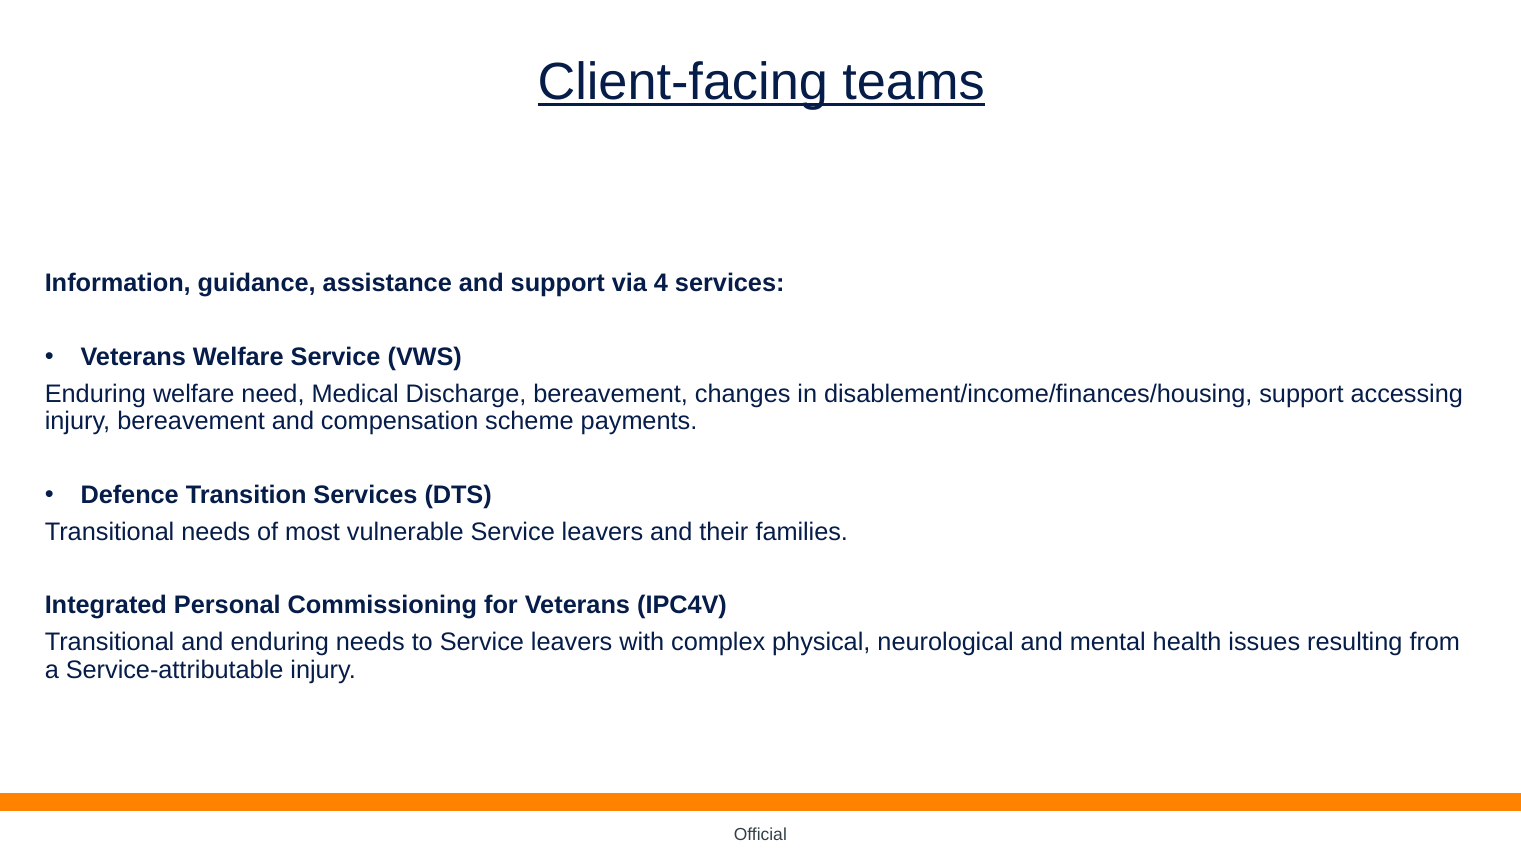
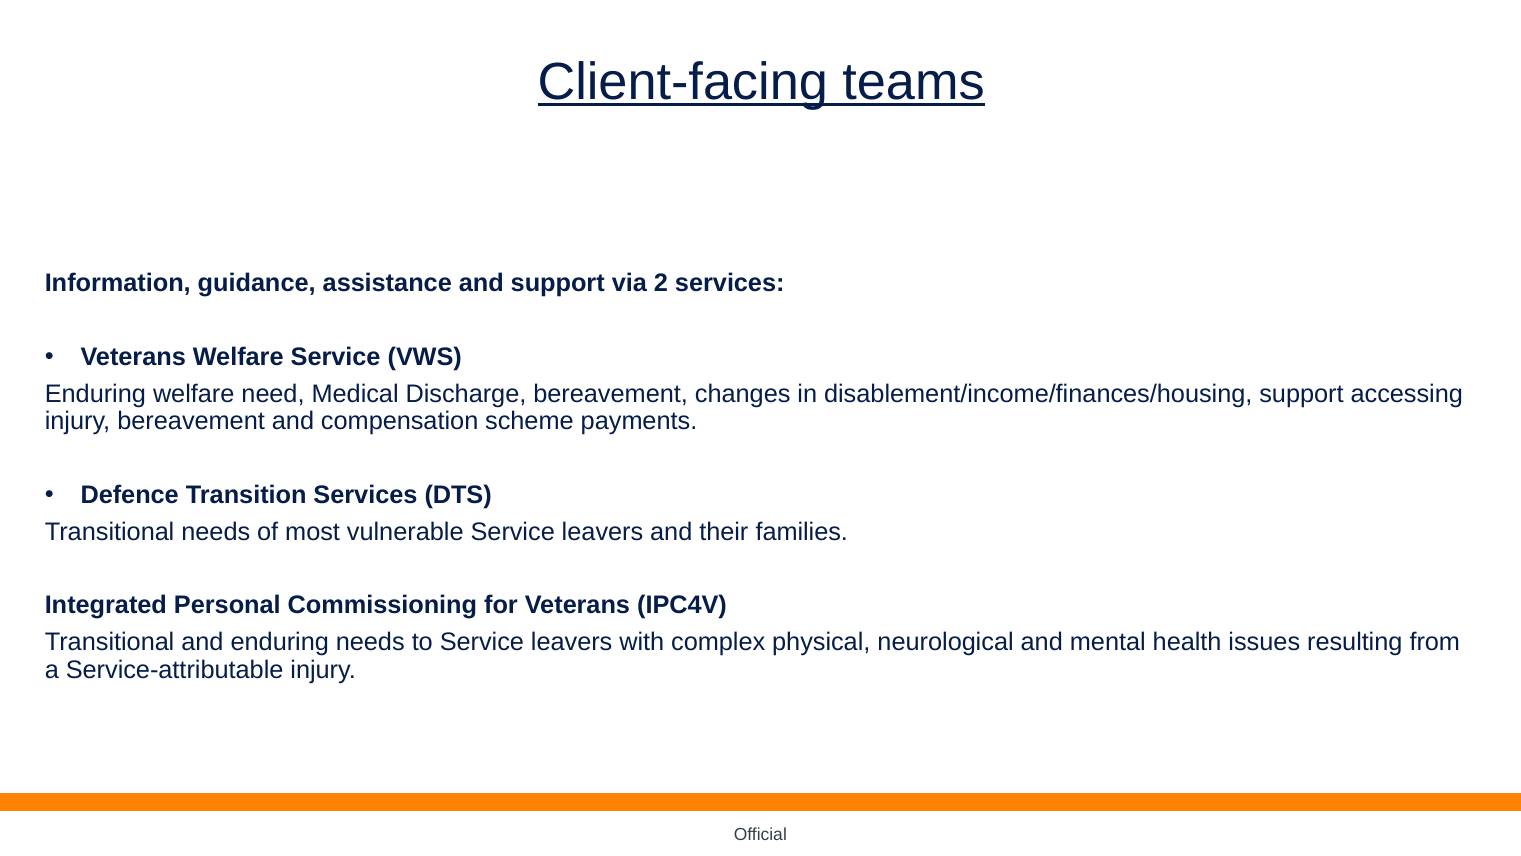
4: 4 -> 2
